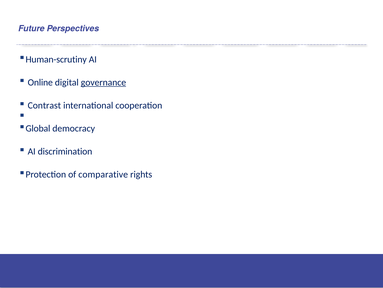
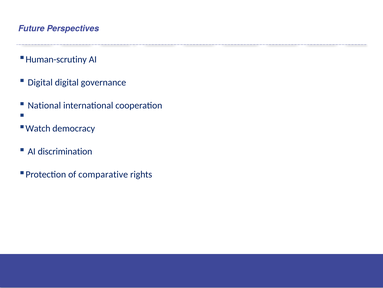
Online at (40, 82): Online -> Digital
governance underline: present -> none
Contrast: Contrast -> National
Global: Global -> Watch
